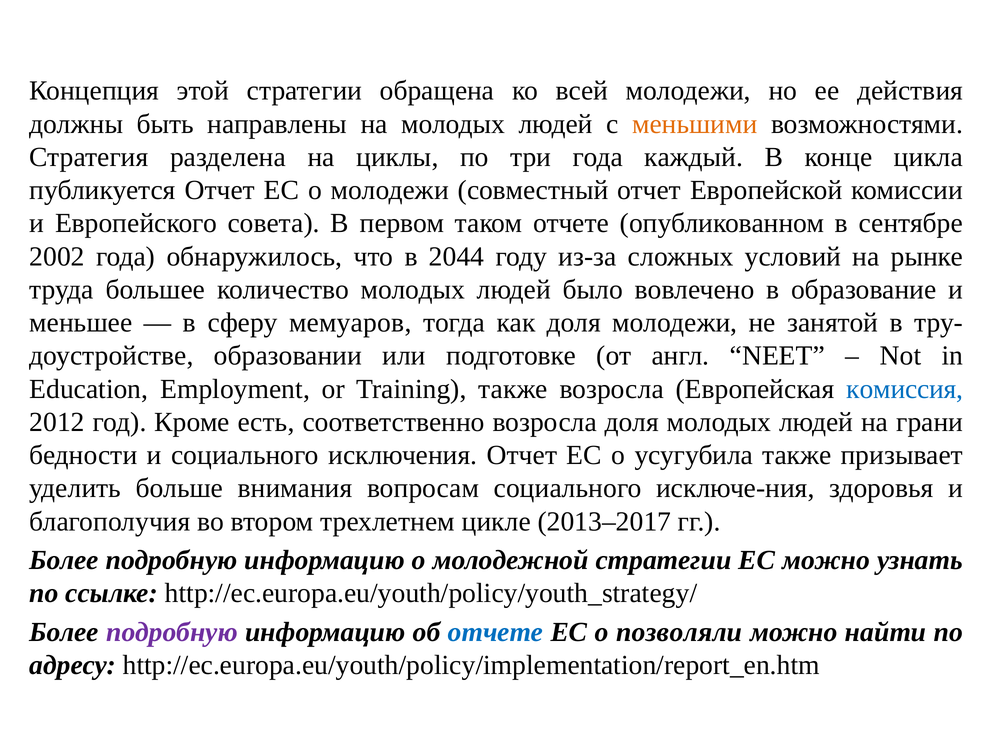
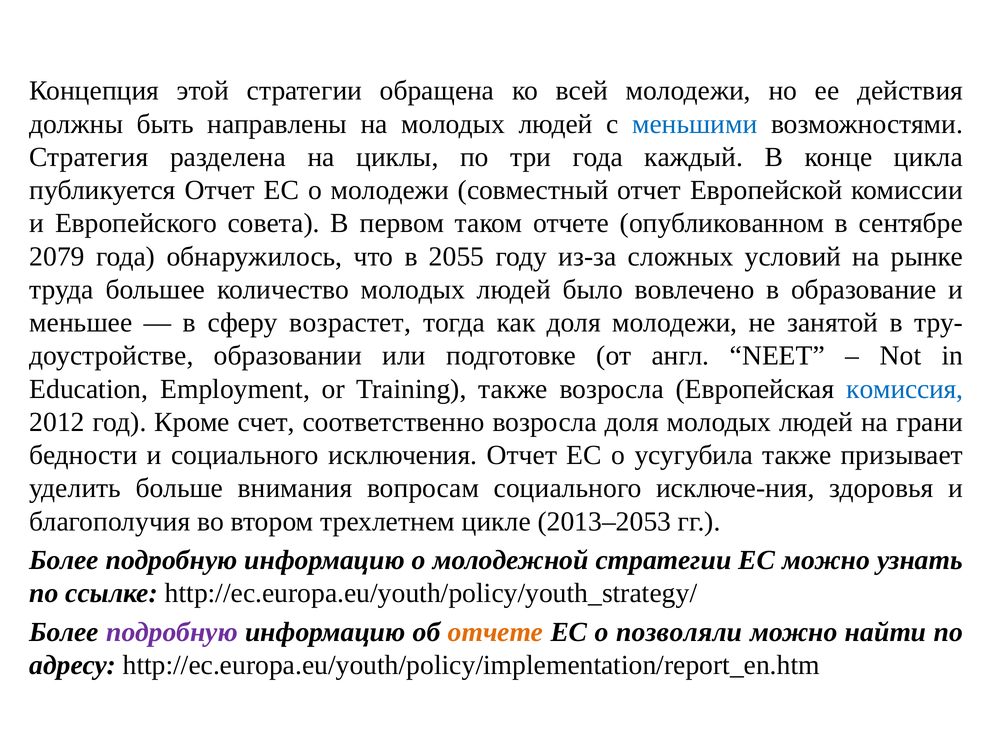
меньшими colour: orange -> blue
2002: 2002 -> 2079
2044: 2044 -> 2055
мемуаров: мемуаров -> возрастет
есть: есть -> счет
2013–2017: 2013–2017 -> 2013–2053
отчете at (496, 632) colour: blue -> orange
